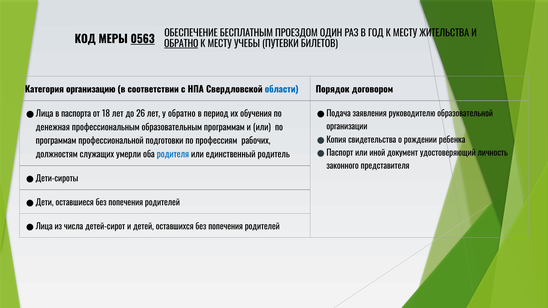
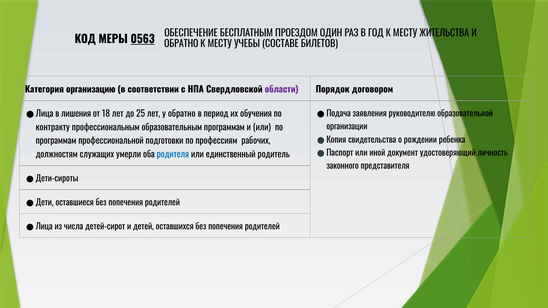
ОБРАТНО at (181, 44) underline: present -> none
ПУТЕВКИ: ПУТЕВКИ -> СОСТАВЕ
области colour: blue -> purple
паспорта: паспорта -> лишения
26: 26 -> 25
денежная: денежная -> контракту
